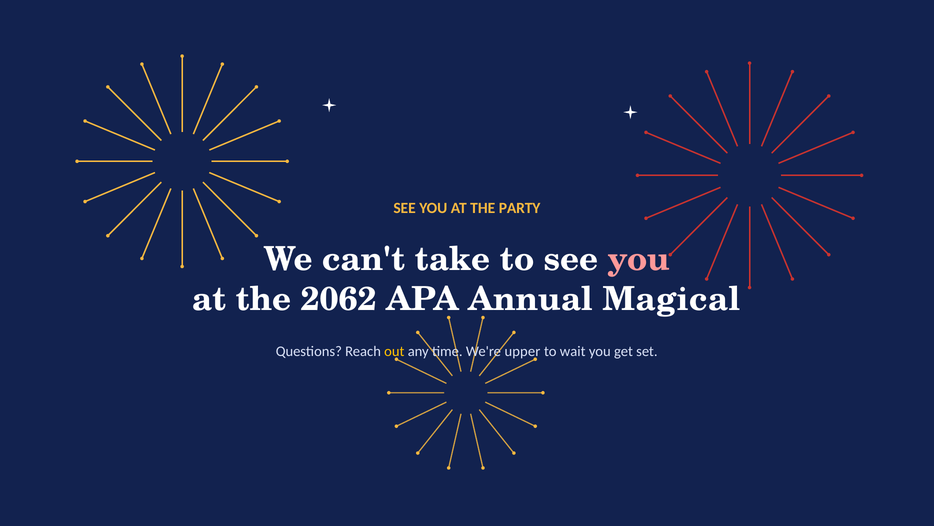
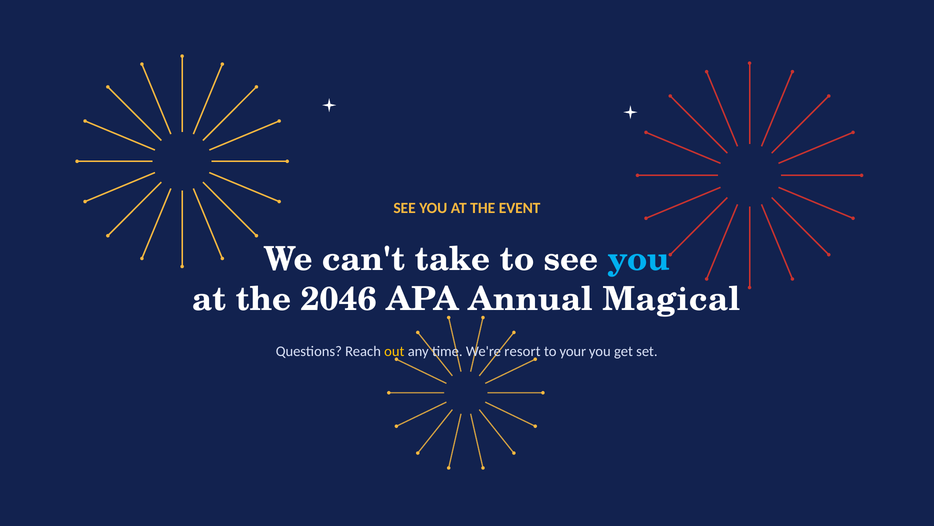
PARTY: PARTY -> EVENT
you at (639, 259) colour: pink -> light blue
2062: 2062 -> 2046
upper: upper -> resort
wait: wait -> your
